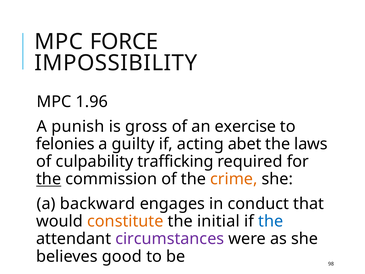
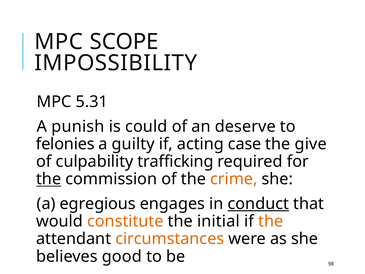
FORCE: FORCE -> SCOPE
1.96: 1.96 -> 5.31
gross: gross -> could
exercise: exercise -> deserve
abet: abet -> case
laws: laws -> give
backward: backward -> egregious
conduct underline: none -> present
the at (271, 221) colour: blue -> orange
circumstances colour: purple -> orange
